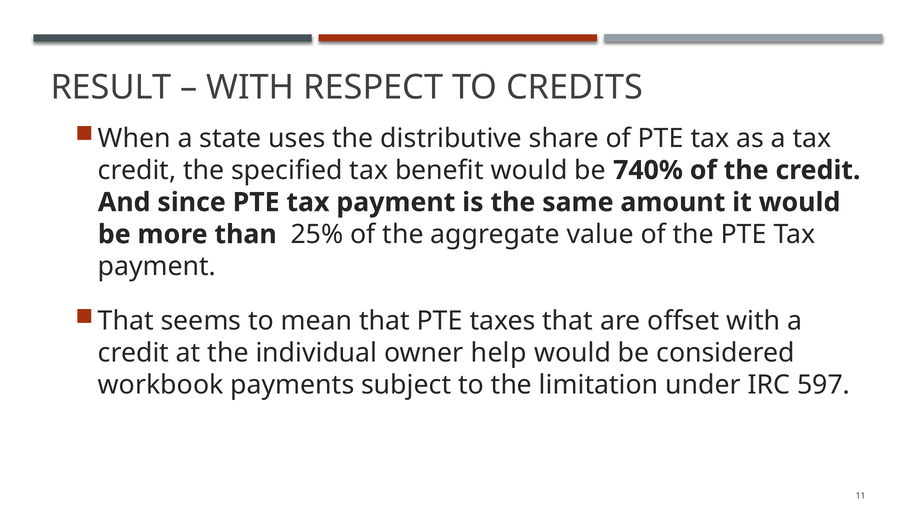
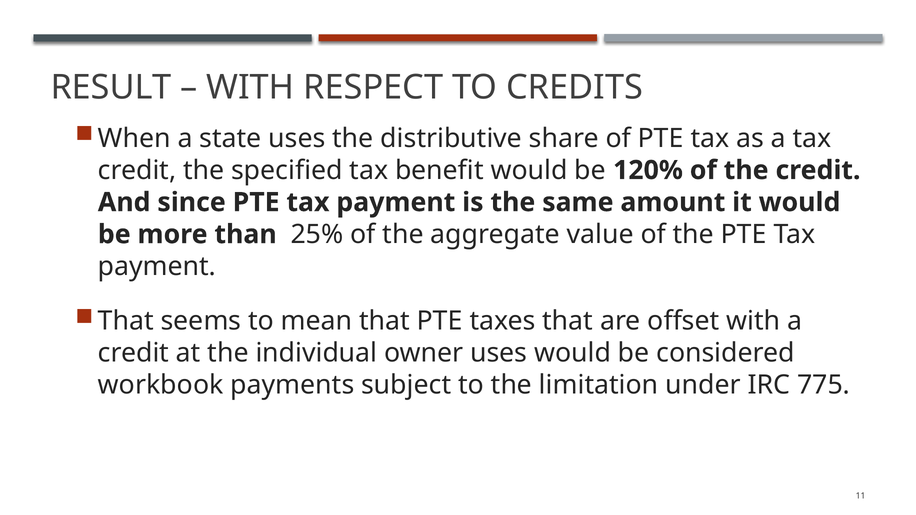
740%: 740% -> 120%
owner help: help -> uses
597: 597 -> 775
